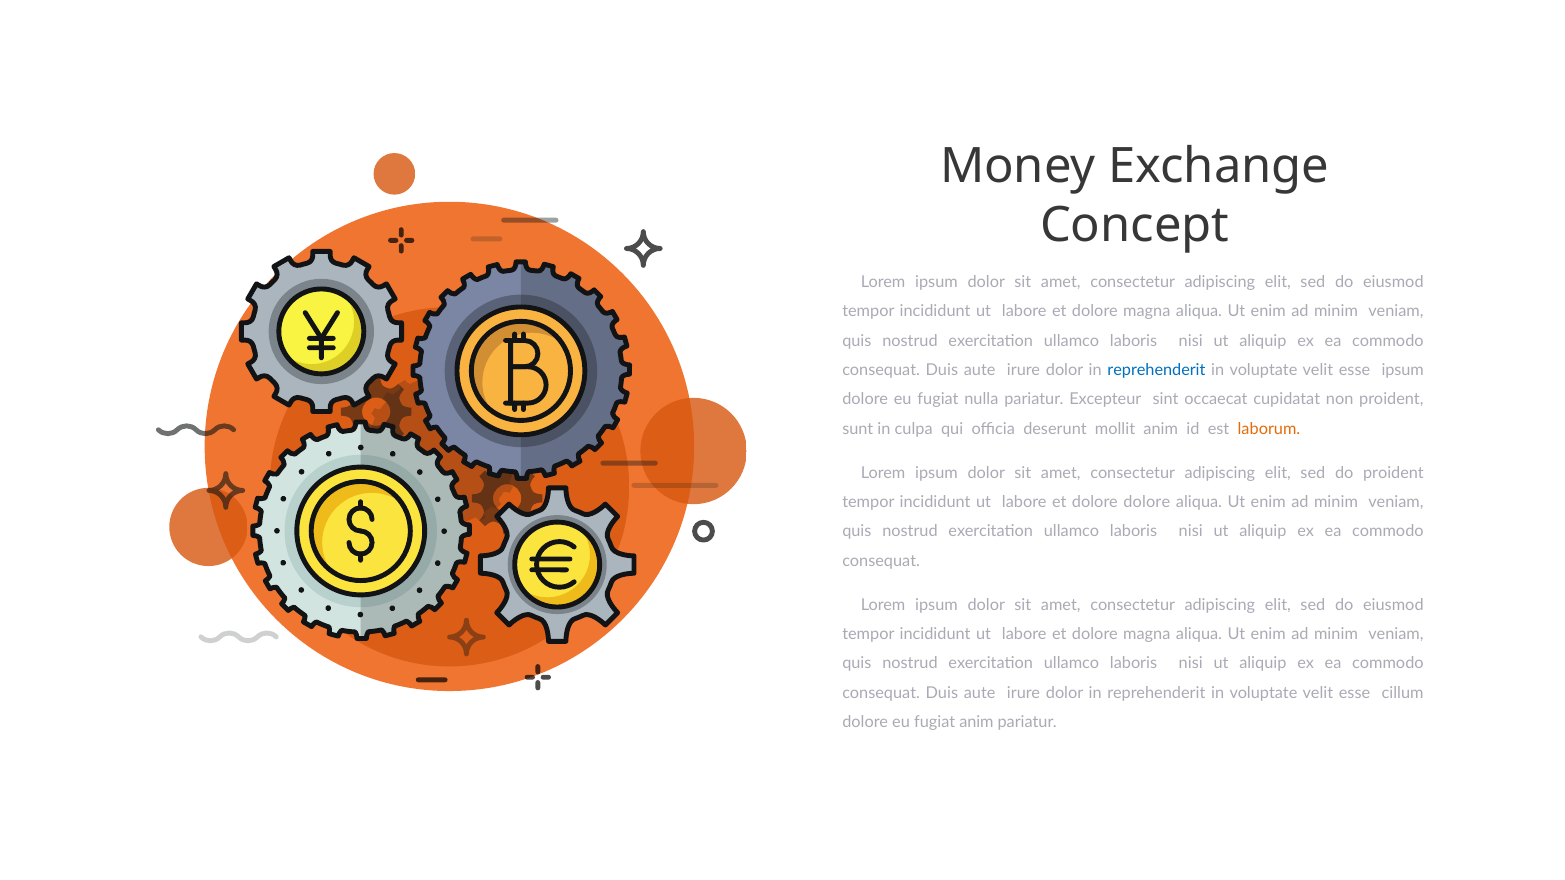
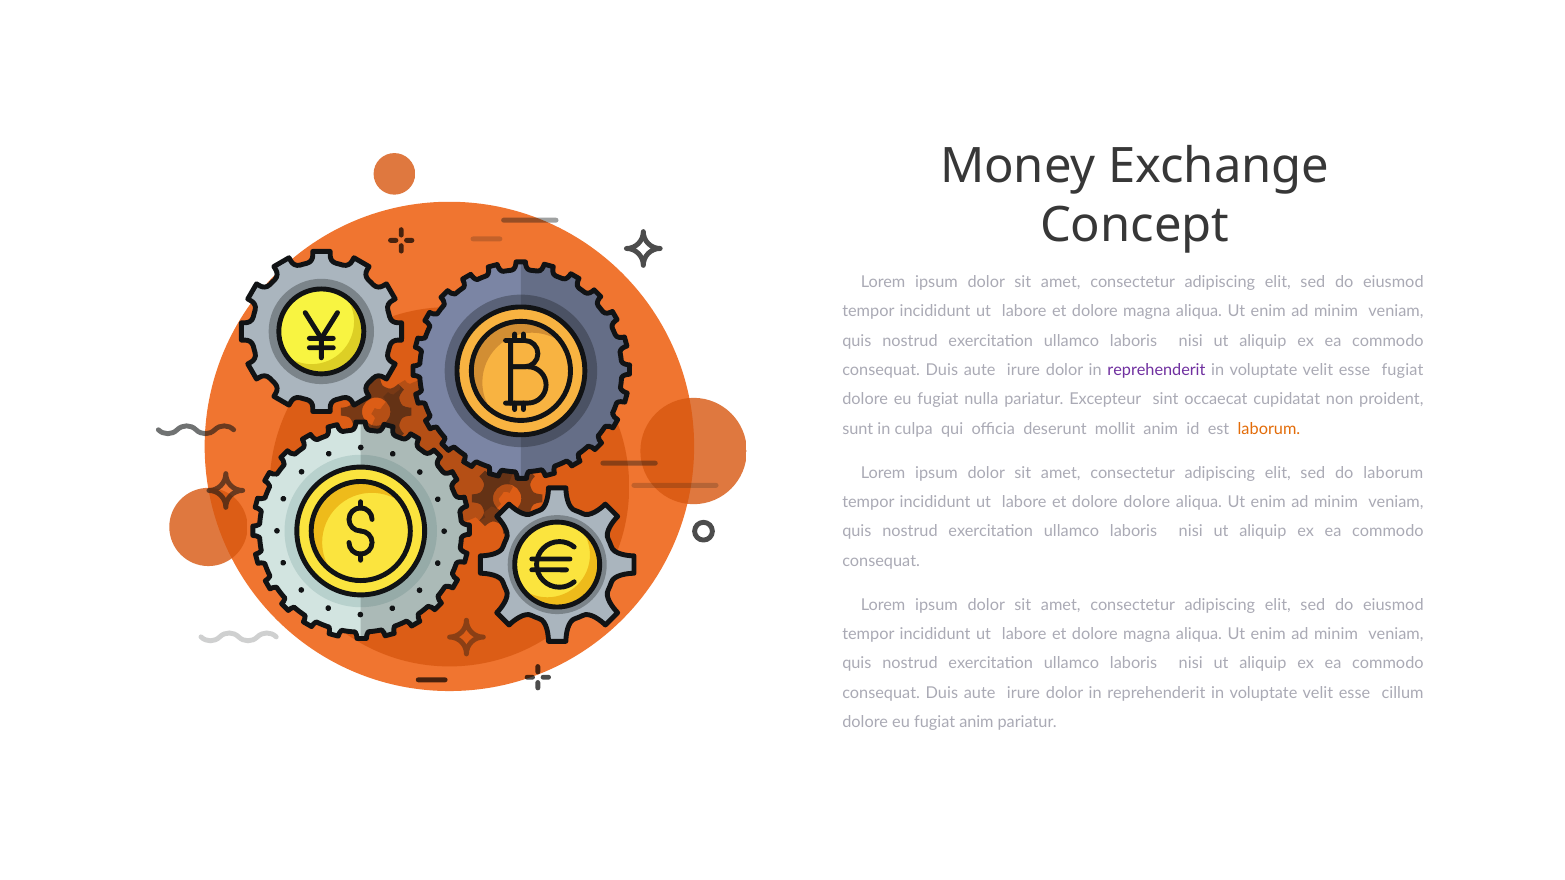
reprehenderit at (1156, 370) colour: blue -> purple
esse ipsum: ipsum -> fugiat
do proident: proident -> laborum
